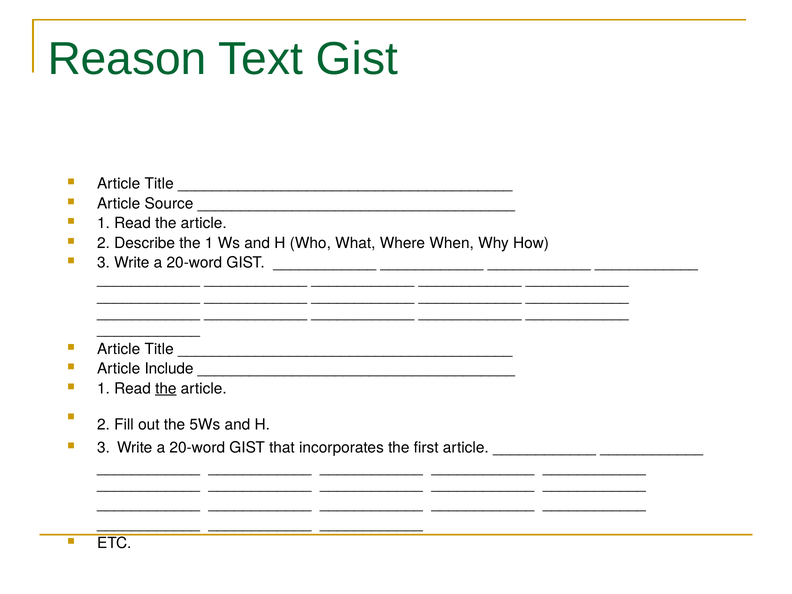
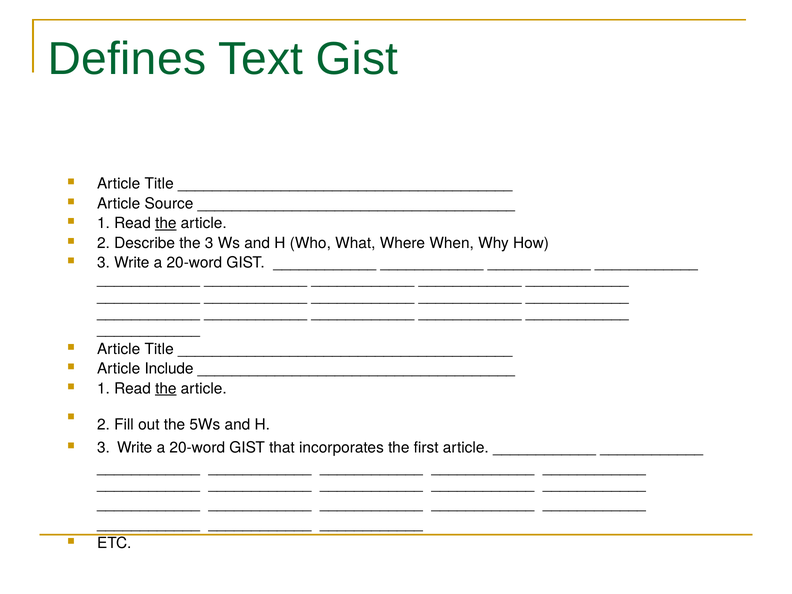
Reason: Reason -> Defines
the at (166, 223) underline: none -> present
the 1: 1 -> 3
